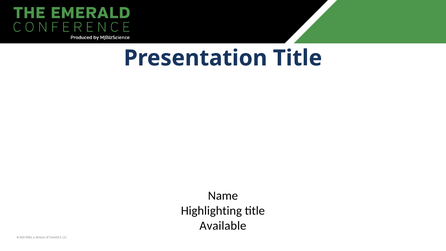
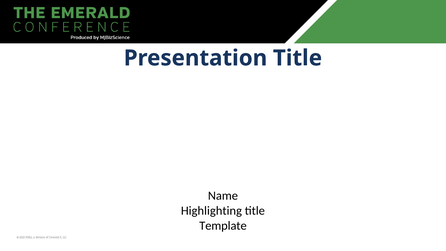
Available: Available -> Template
